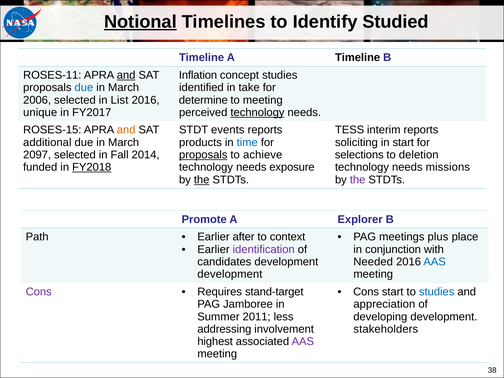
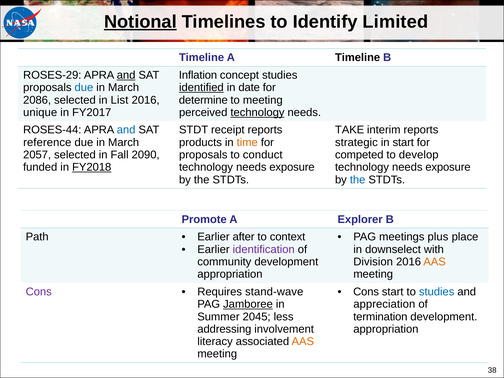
Studied: Studied -> Limited
ROSES-11: ROSES-11 -> ROSES-29
identified underline: none -> present
take: take -> date
2006: 2006 -> 2086
ROSES-15: ROSES-15 -> ROSES-44
and at (126, 130) colour: orange -> blue
events: events -> receipt
TESS: TESS -> TAKE
additional: additional -> reference
time colour: blue -> orange
soliciting: soliciting -> strategic
2097: 2097 -> 2057
2014: 2014 -> 2090
proposals at (203, 155) underline: present -> none
achieve: achieve -> conduct
selections: selections -> competed
deletion: deletion -> develop
missions at (448, 167): missions -> exposure
the at (202, 180) underline: present -> none
the at (358, 180) colour: purple -> blue
conjunction: conjunction -> downselect
candidates: candidates -> community
Needed: Needed -> Division
AAS at (435, 262) colour: blue -> orange
development at (230, 274): development -> appropriation
stand-target: stand-target -> stand-wave
Jamboree underline: none -> present
2011: 2011 -> 2045
developing: developing -> termination
stakeholders at (386, 329): stakeholders -> appropriation
highest: highest -> literacy
AAS at (303, 342) colour: purple -> orange
